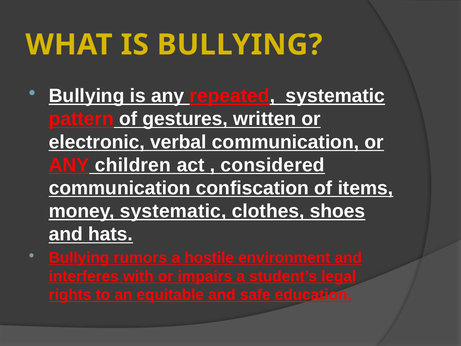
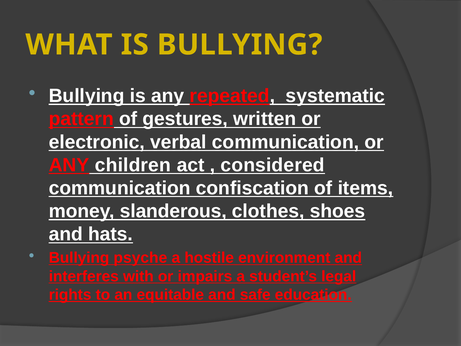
money systematic: systematic -> slanderous
rumors: rumors -> psyche
